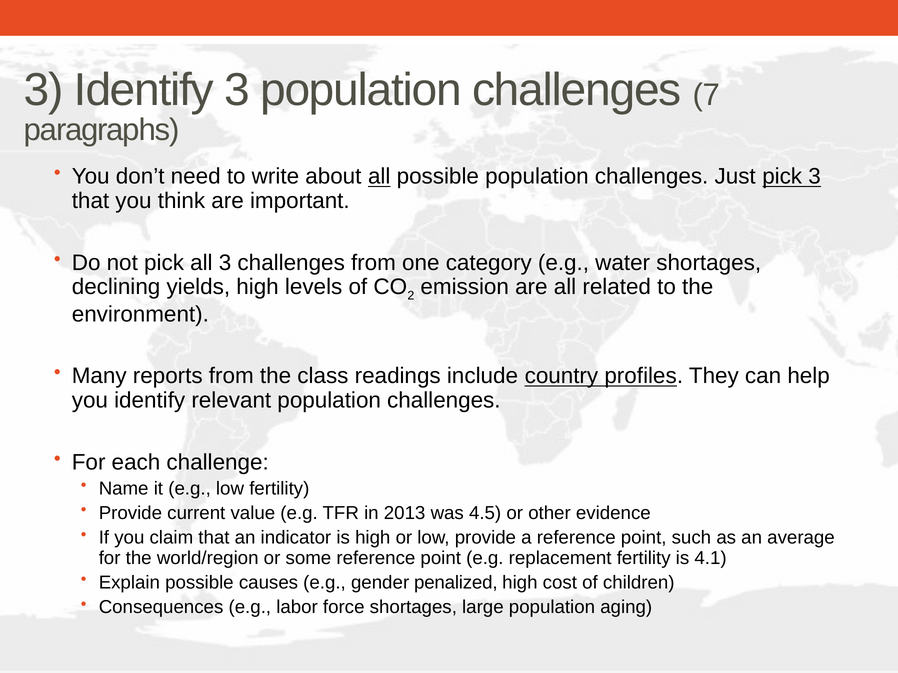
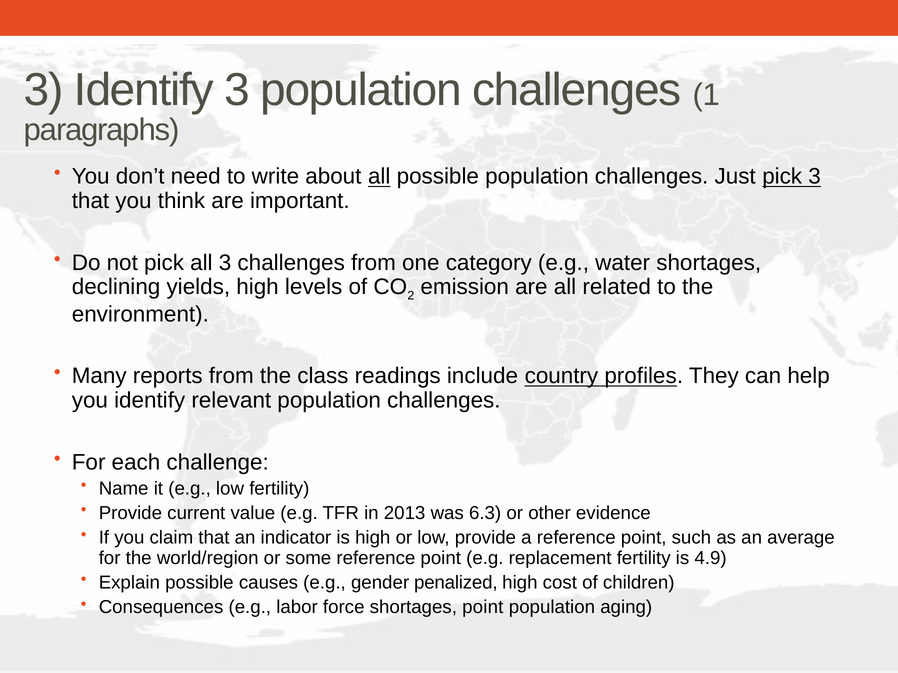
7: 7 -> 1
4.5: 4.5 -> 6.3
4.1: 4.1 -> 4.9
shortages large: large -> point
